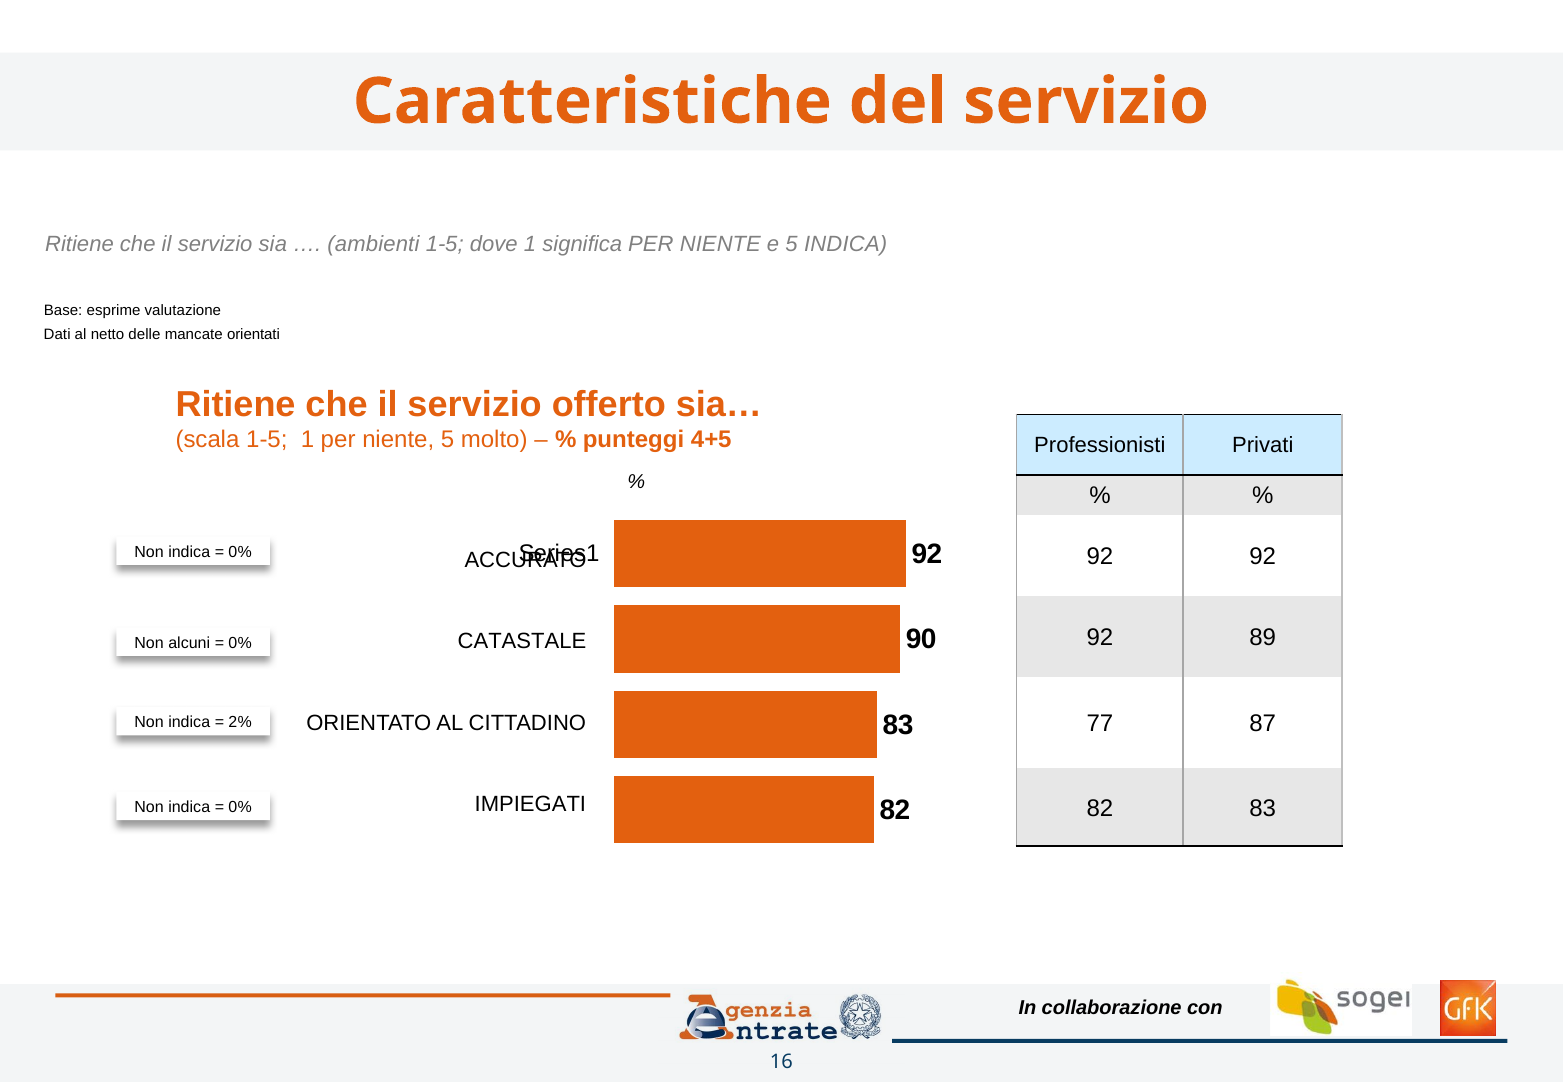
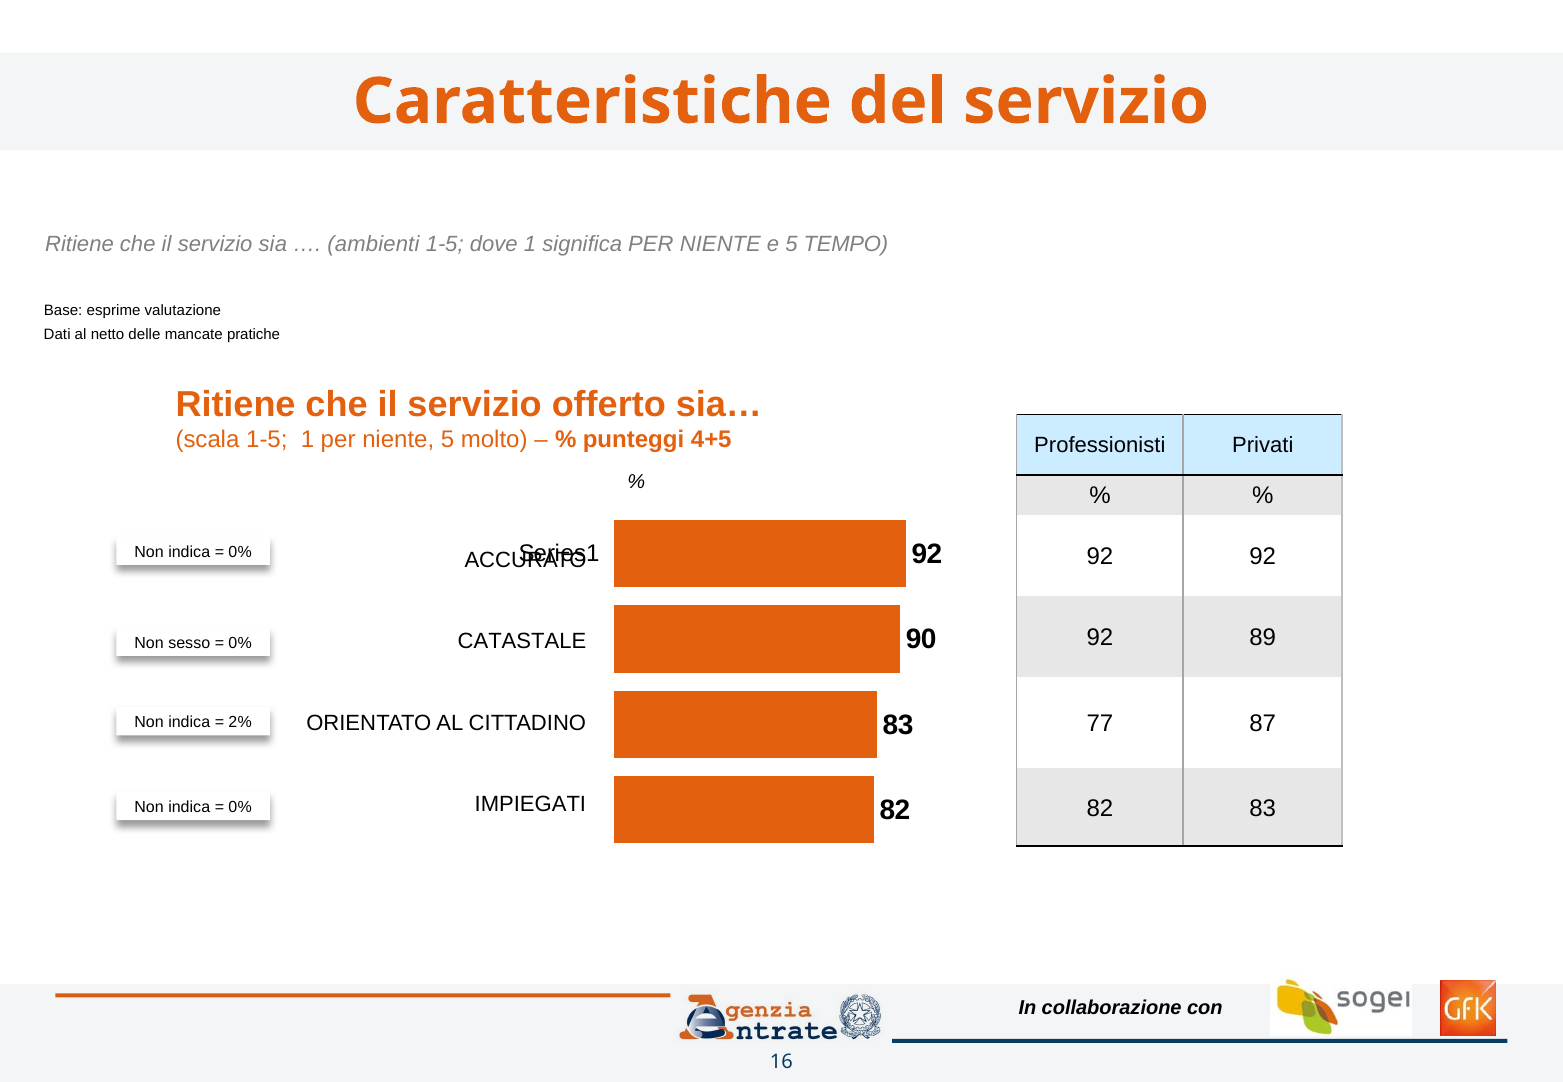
5 INDICA: INDICA -> TEMPO
orientati: orientati -> pratiche
alcuni: alcuni -> sesso
